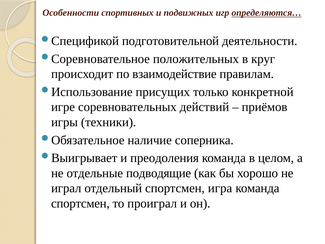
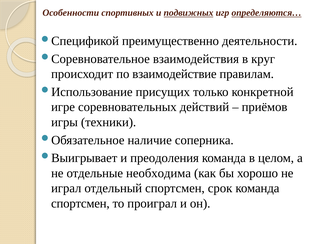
подвижных underline: none -> present
подготовительной: подготовительной -> преимущественно
положительных: положительных -> взаимодействия
подводящие: подводящие -> необходима
игра: игра -> срок
